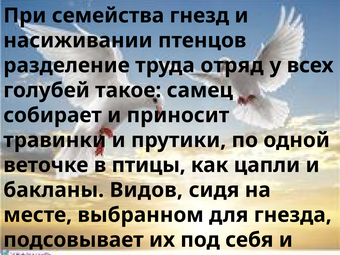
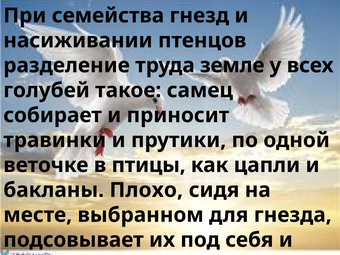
отряд: отряд -> земле
Видов: Видов -> Плохо
